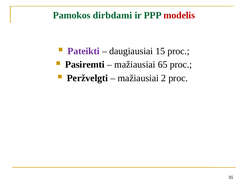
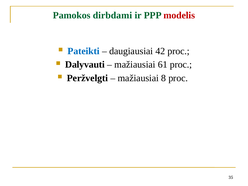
Pateikti colour: purple -> blue
15: 15 -> 42
Pasiremti: Pasiremti -> Dalyvauti
65: 65 -> 61
2: 2 -> 8
